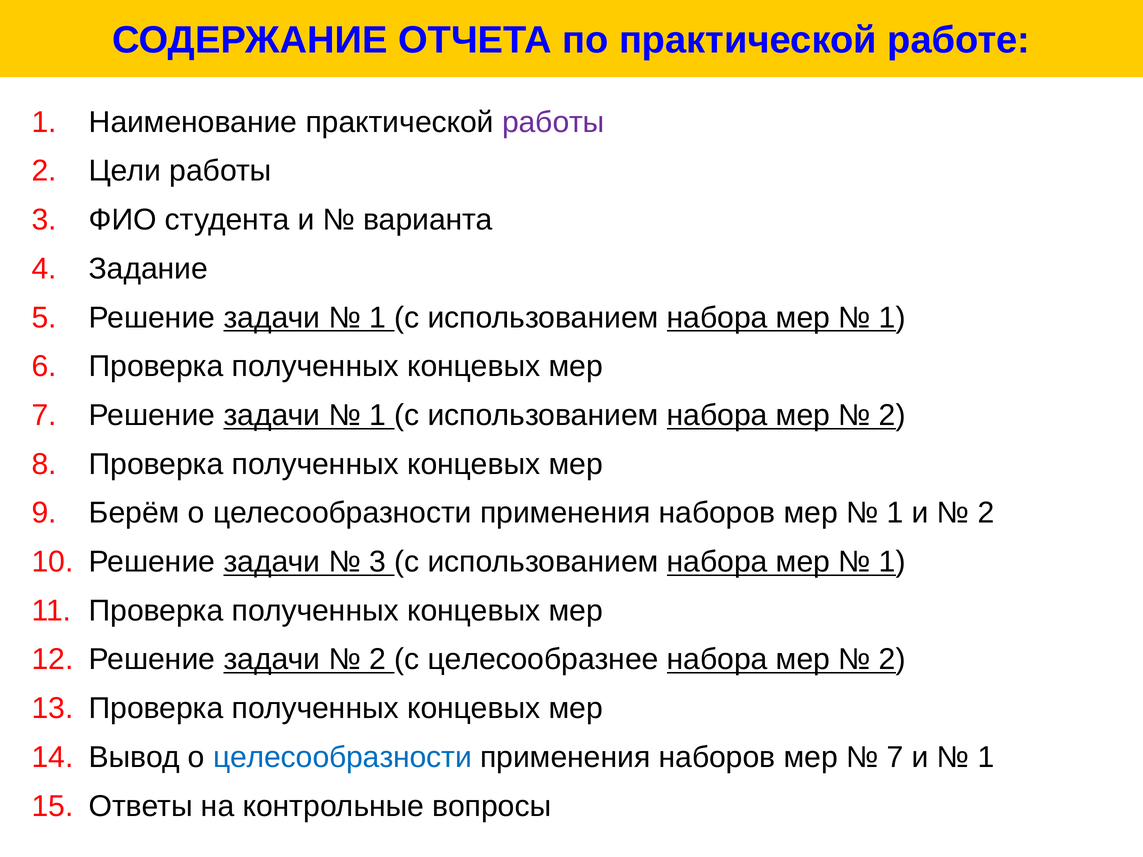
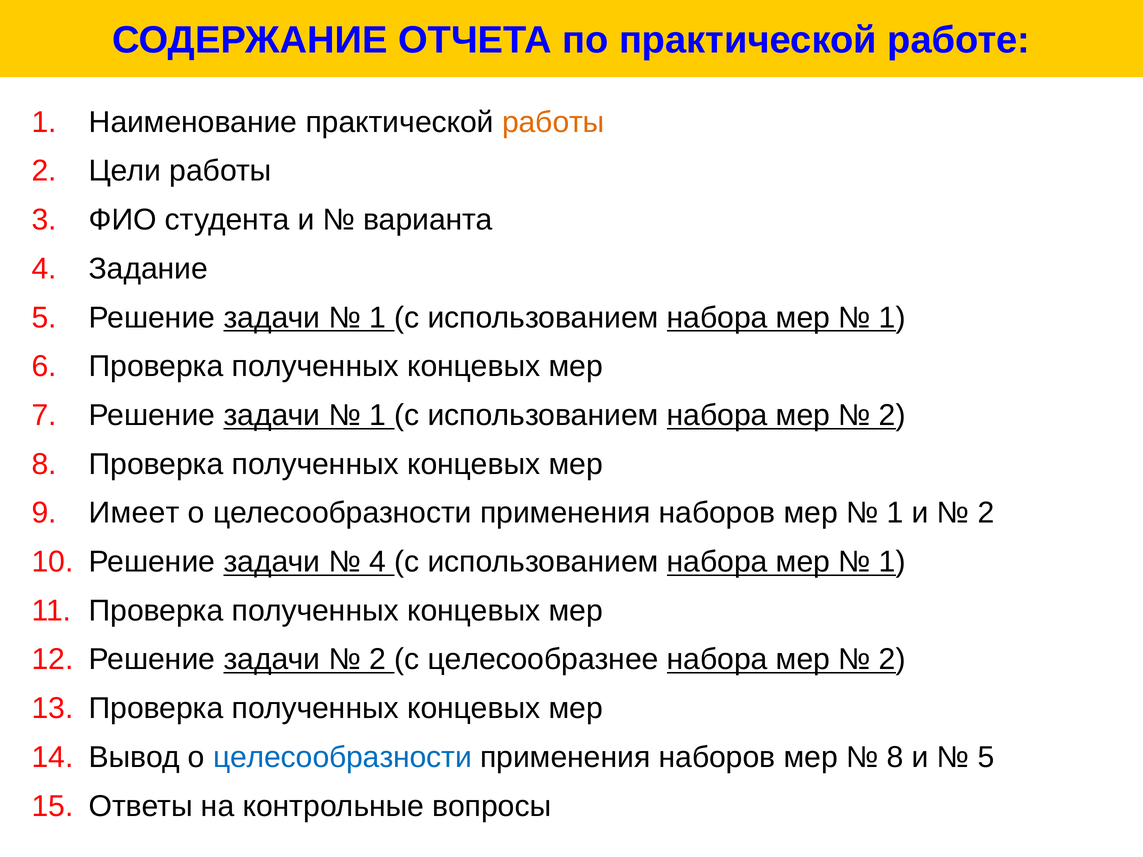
работы at (553, 122) colour: purple -> orange
Берём: Берём -> Имеет
3 at (377, 562): 3 -> 4
7 at (895, 757): 7 -> 8
1 at (986, 757): 1 -> 5
